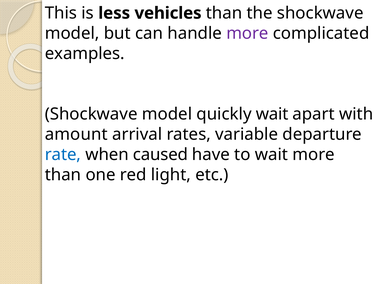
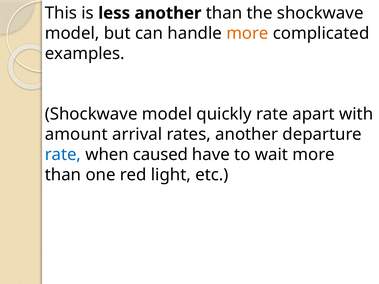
less vehicles: vehicles -> another
more at (247, 33) colour: purple -> orange
quickly wait: wait -> rate
rates variable: variable -> another
